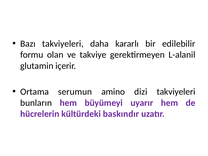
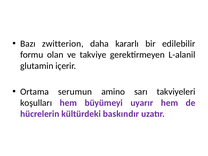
Bazı takviyeleri: takviyeleri -> zwitterion
dizi: dizi -> sarı
bunların: bunların -> koşulları
